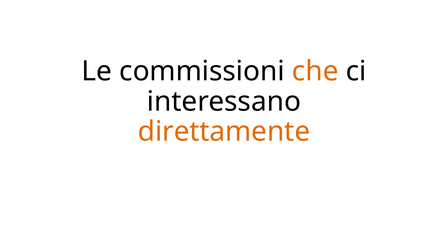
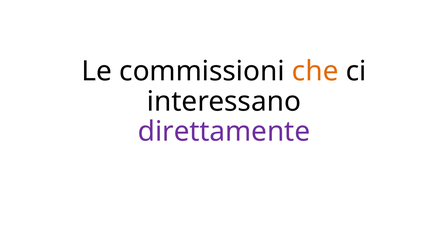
direttamente colour: orange -> purple
